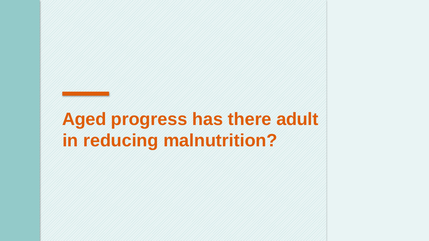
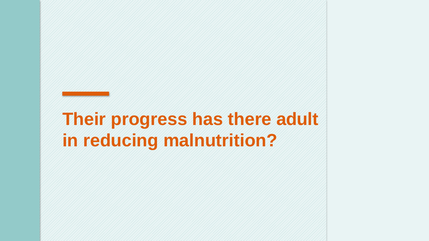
Aged: Aged -> Their
